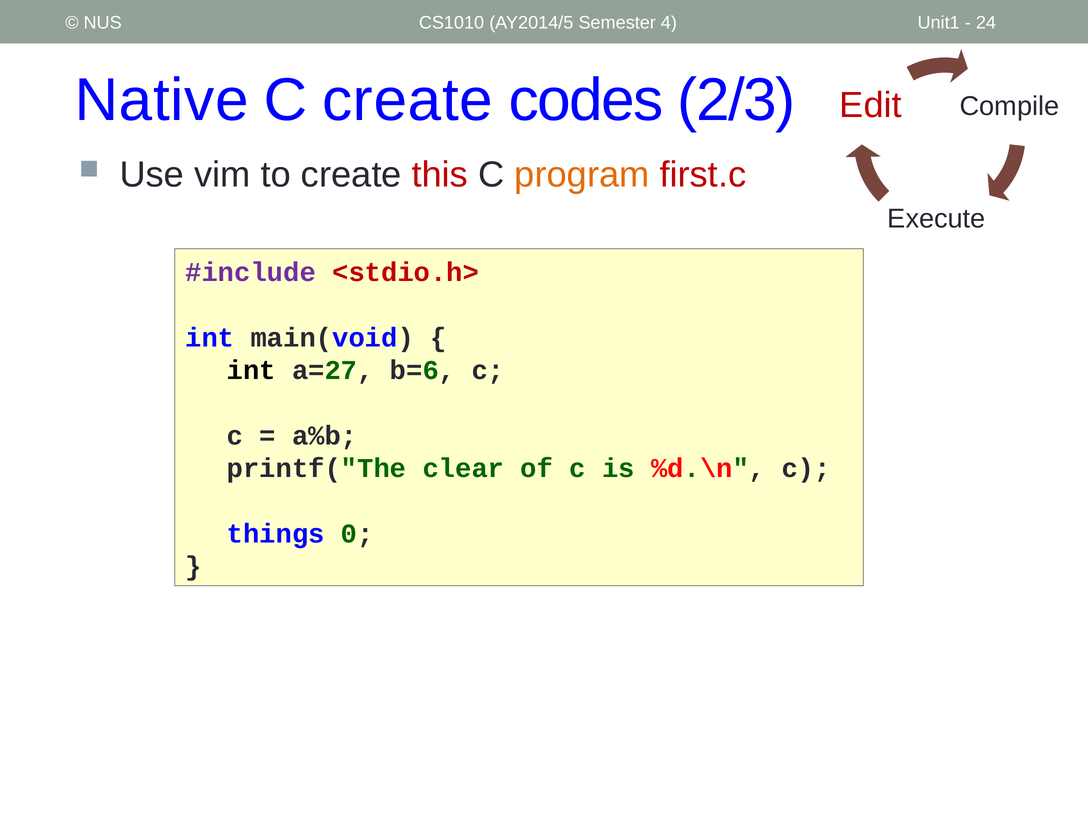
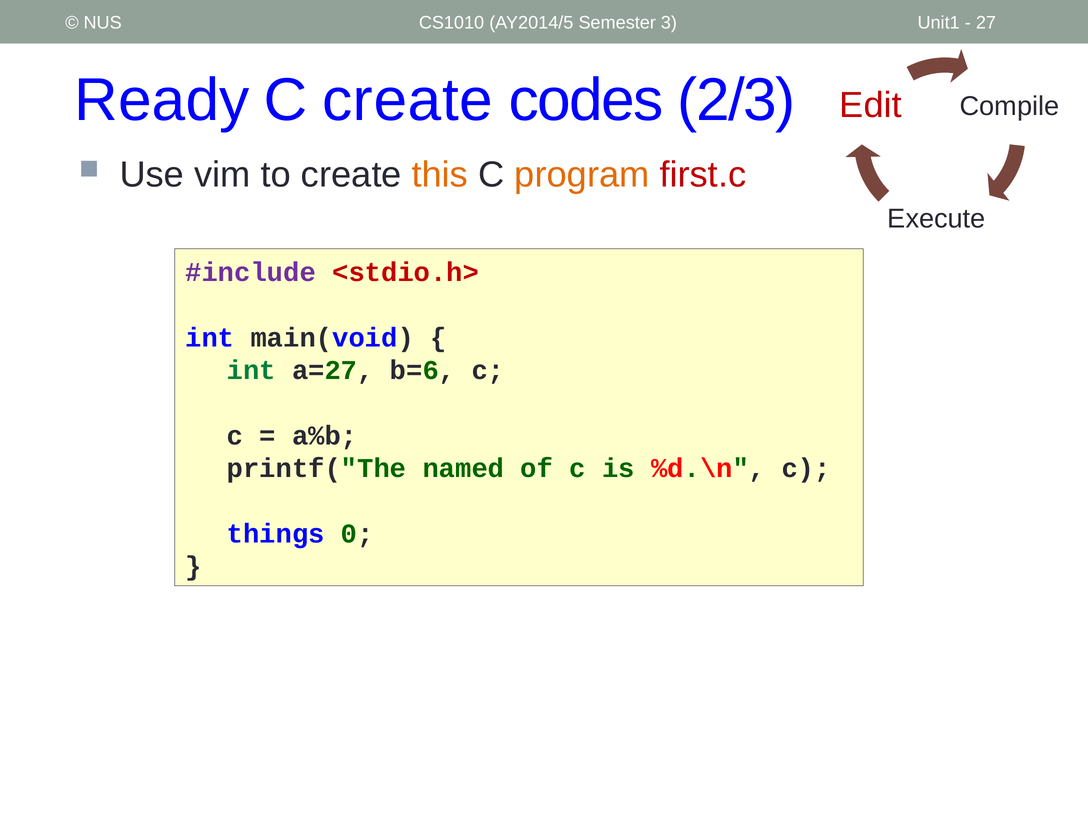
4: 4 -> 3
24: 24 -> 27
Native: Native -> Ready
this colour: red -> orange
int at (251, 370) colour: black -> green
clear: clear -> named
